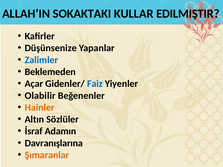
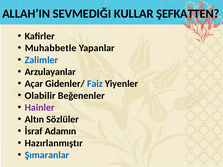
SOKAKTAKI: SOKAKTAKI -> SEVMEDIĞI
EDILMIŞTIR: EDILMIŞTIR -> ŞEFKATTEN
Düşünsenize: Düşünsenize -> Muhabbetle
Beklemeden: Beklemeden -> Arzulayanlar
Hainler colour: orange -> purple
Davranışlarına: Davranışlarına -> Hazırlanmıştır
Şımaranlar colour: orange -> blue
